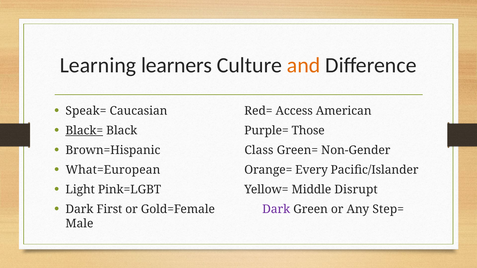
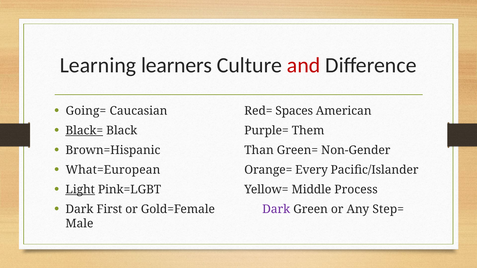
and colour: orange -> red
Speak=: Speak= -> Going=
Access: Access -> Spaces
Those: Those -> Them
Class: Class -> Than
Light underline: none -> present
Disrupt: Disrupt -> Process
